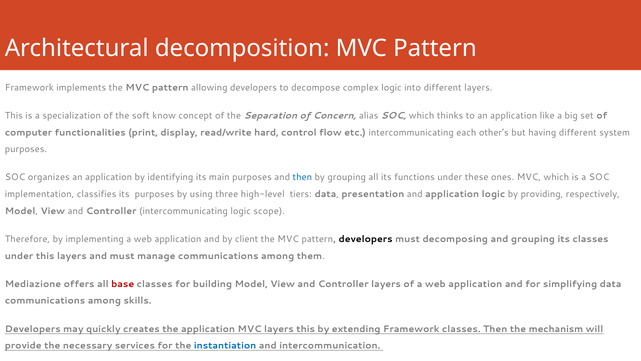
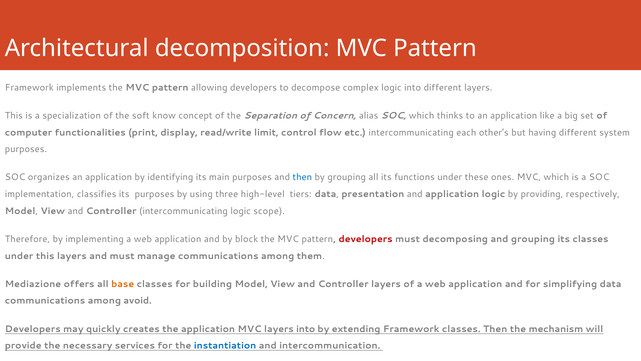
hard: hard -> limit
client: client -> block
developers at (366, 239) colour: black -> red
base colour: red -> orange
skills: skills -> avoid
MVC layers this: this -> into
